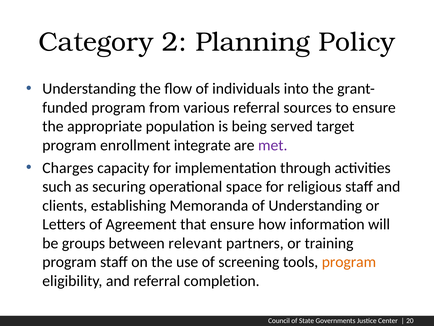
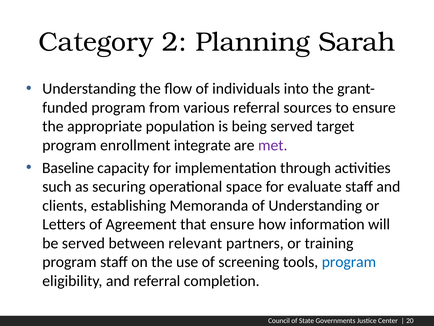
Policy: Policy -> Sarah
Charges: Charges -> Baseline
religious: religious -> evaluate
be groups: groups -> served
program at (349, 262) colour: orange -> blue
